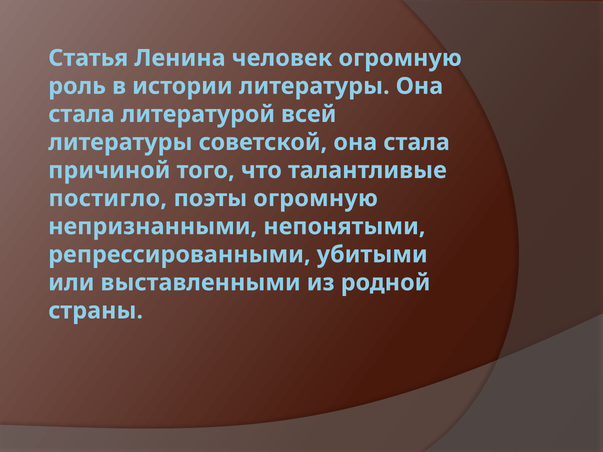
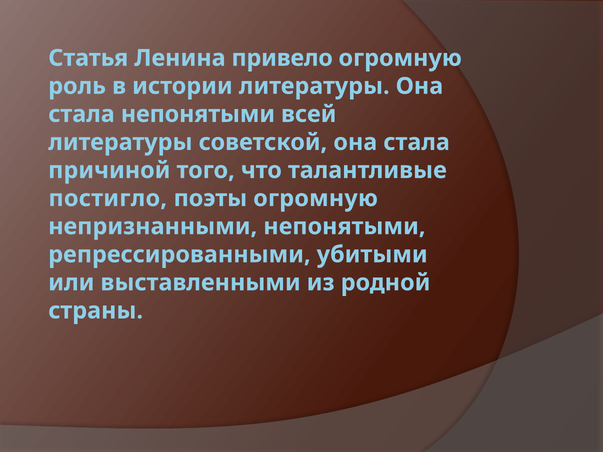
человек: человек -> привело
стала литературой: литературой -> непонятыми
